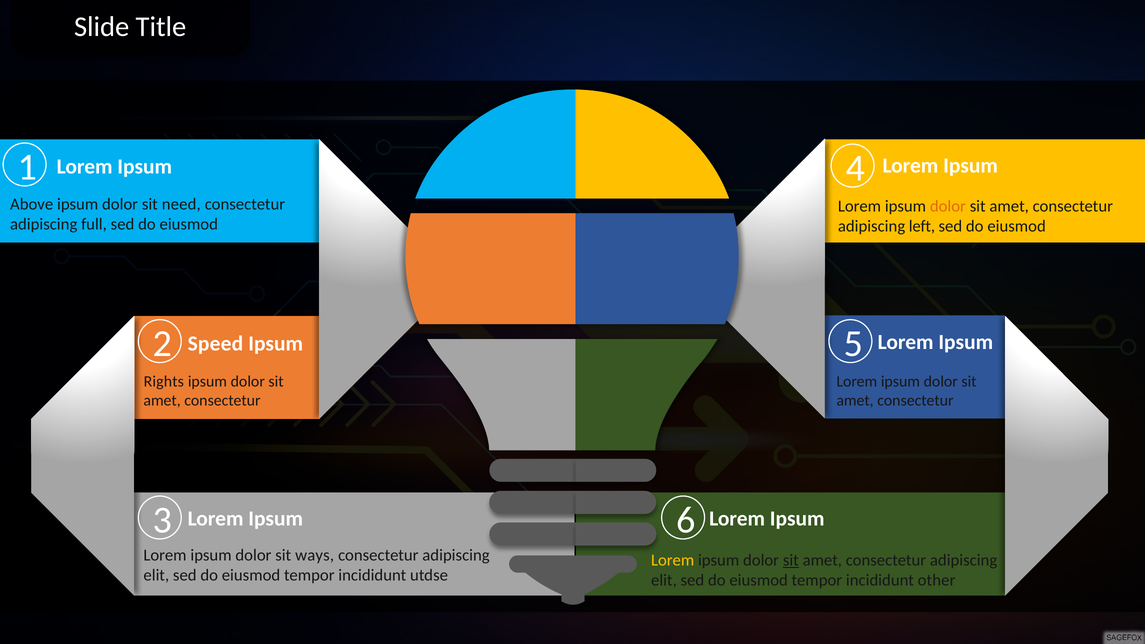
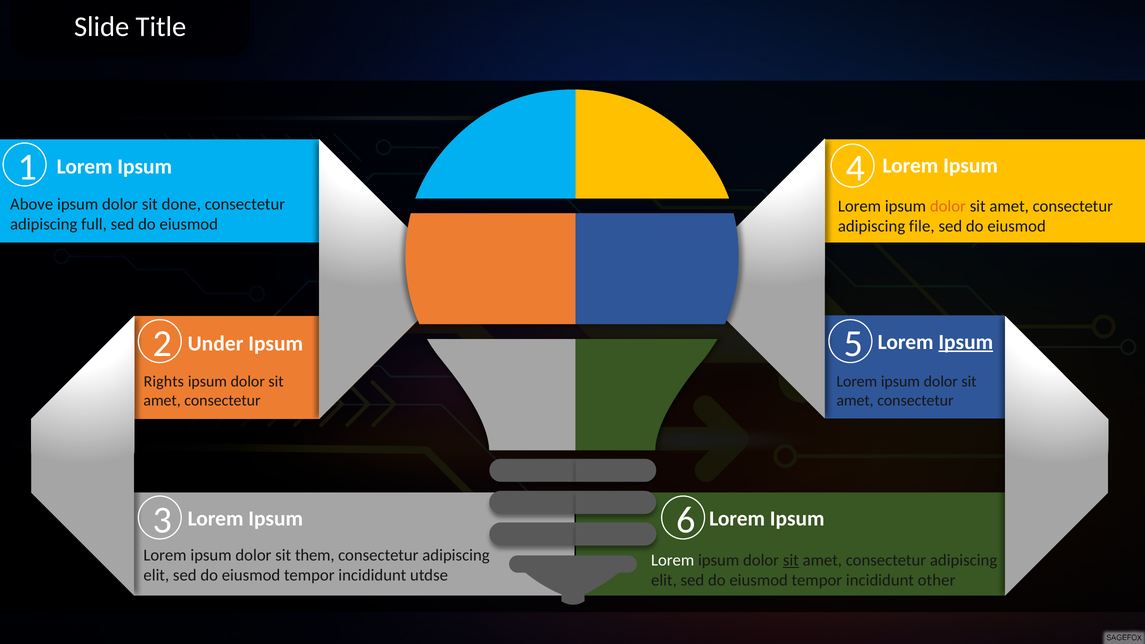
need: need -> done
left: left -> file
Ipsum at (966, 342) underline: none -> present
Speed: Speed -> Under
ways: ways -> them
Lorem at (673, 560) colour: yellow -> white
